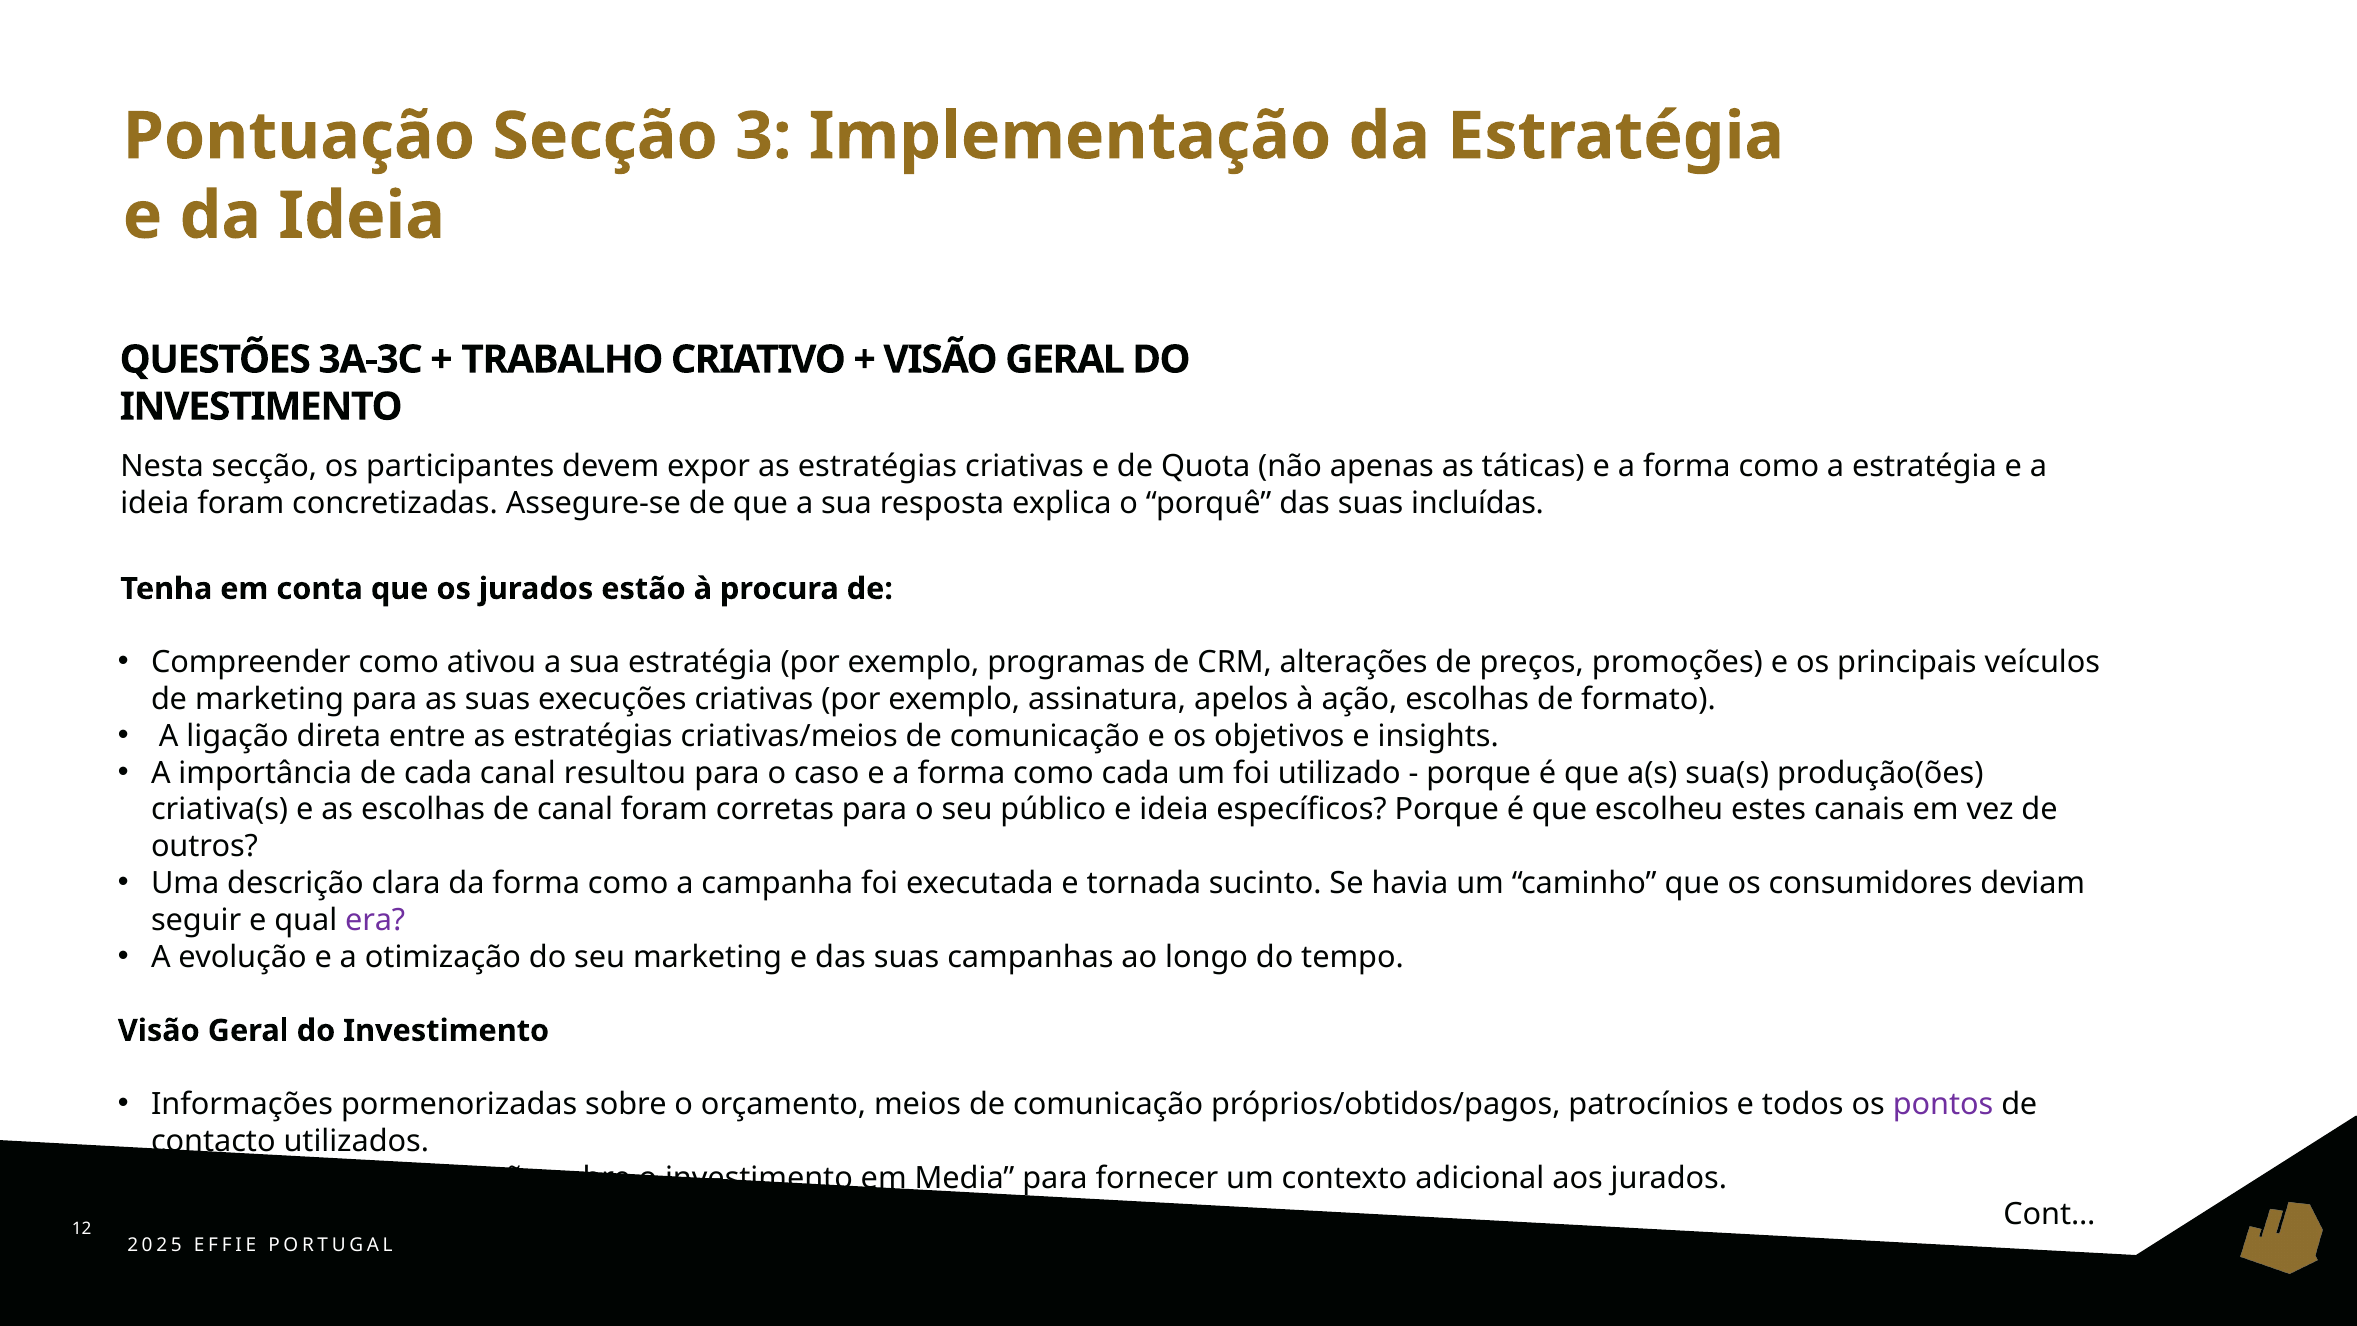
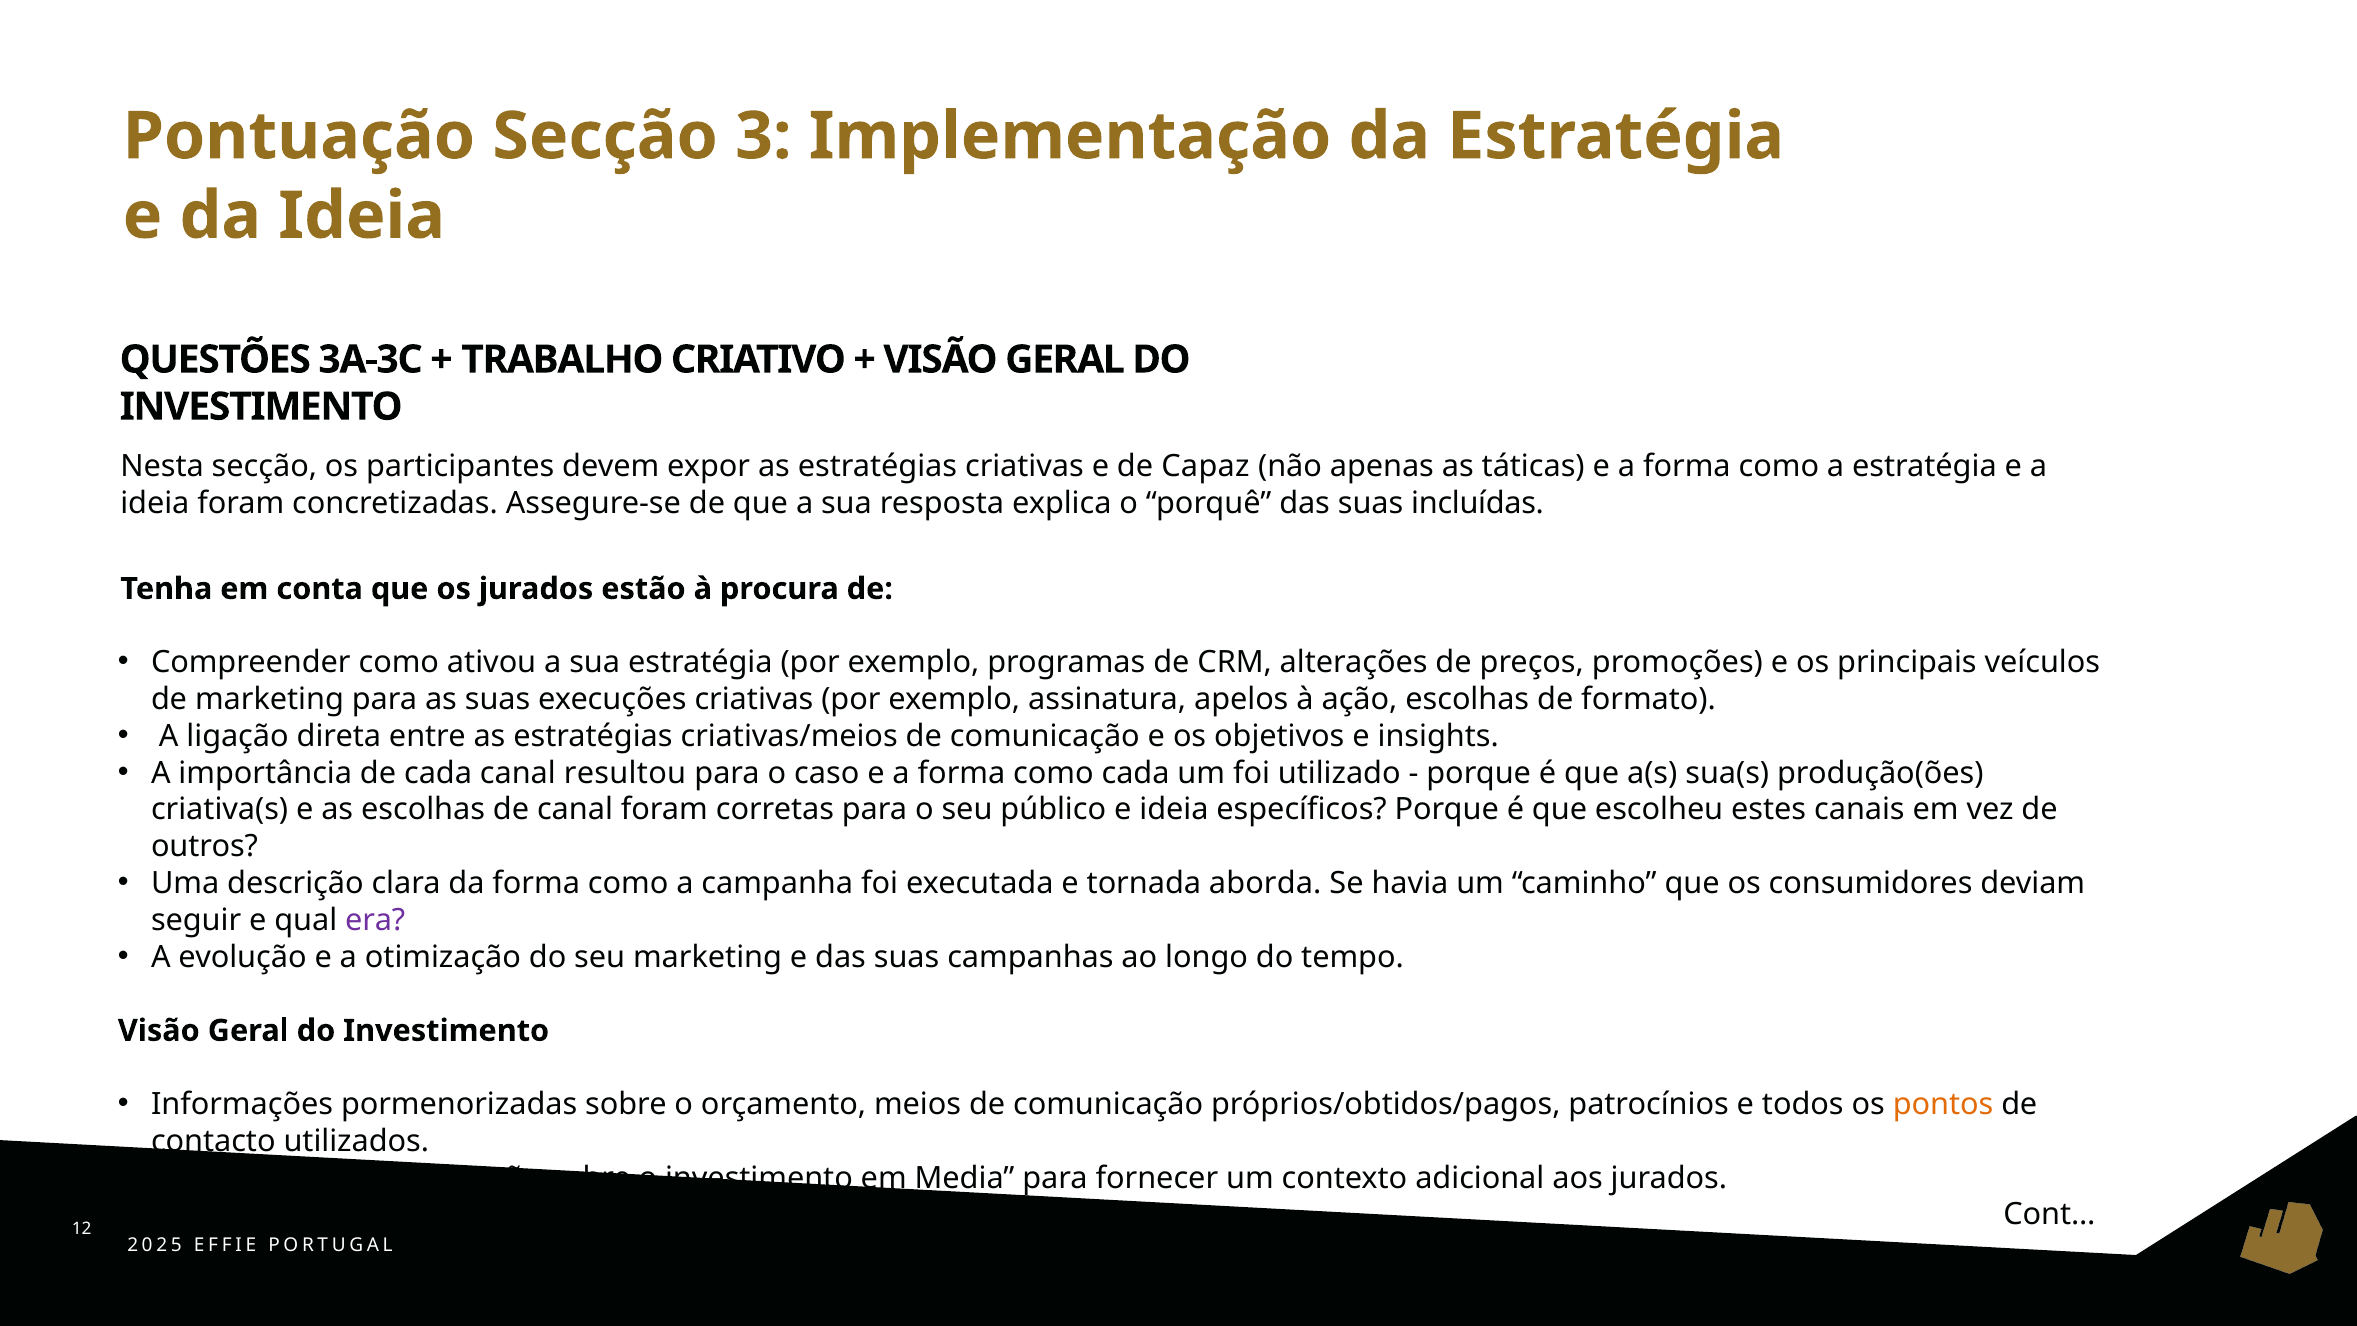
Quota: Quota -> Capaz
sucinto: sucinto -> aborda
pontos colour: purple -> orange
